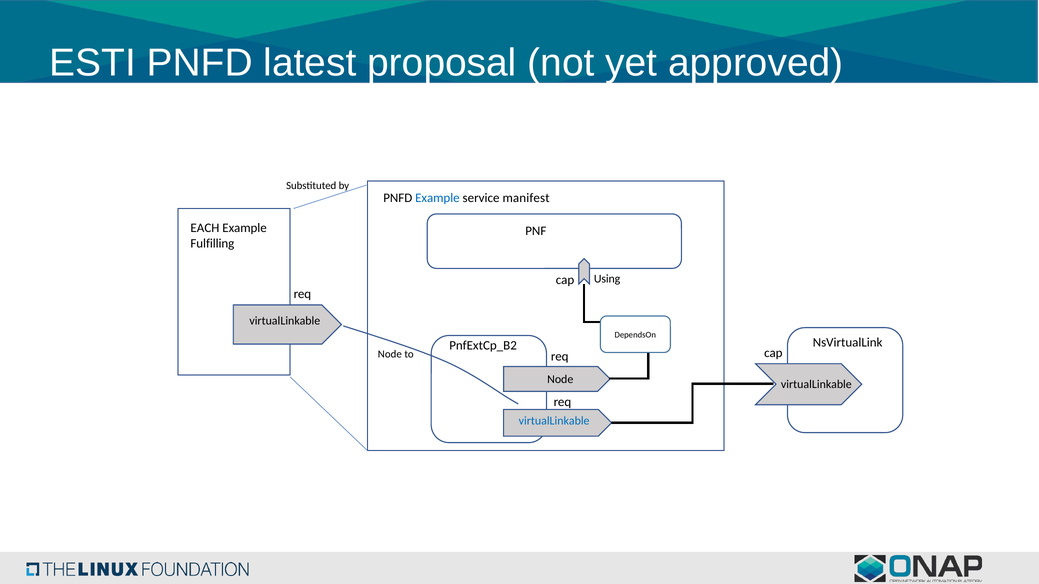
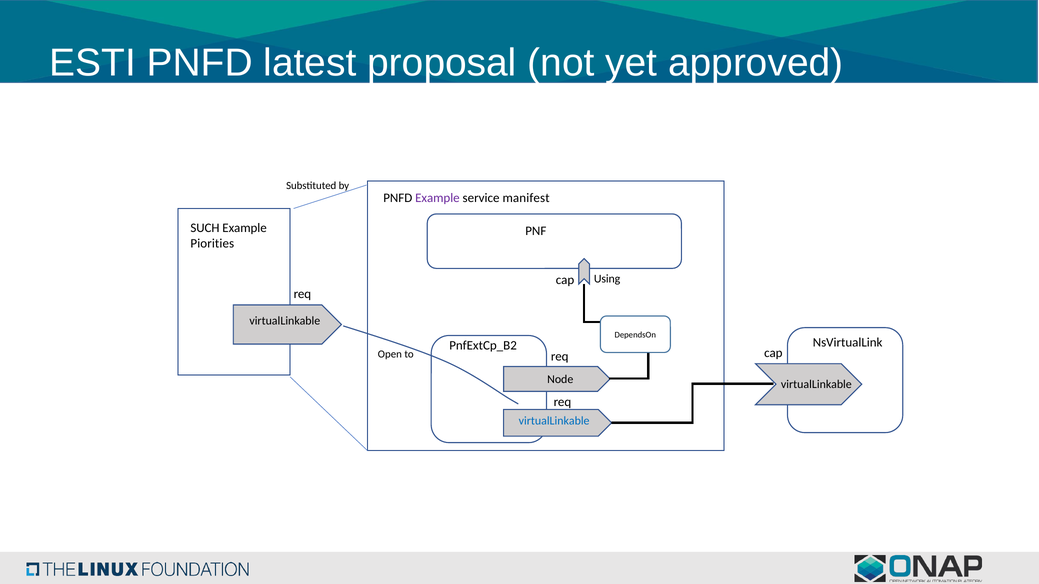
Example at (437, 198) colour: blue -> purple
EACH: EACH -> SUCH
Fulfilling: Fulfilling -> Piorities
Node at (390, 354): Node -> Open
